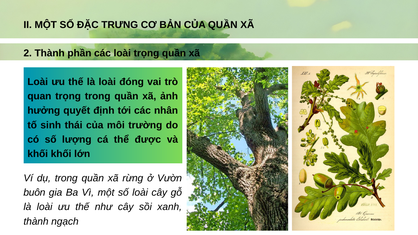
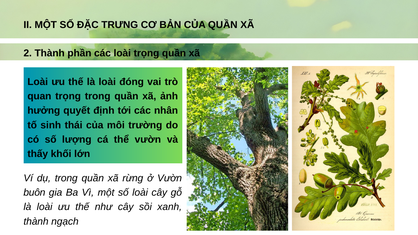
thể được: được -> vườn
khối at (38, 154): khối -> thấy
